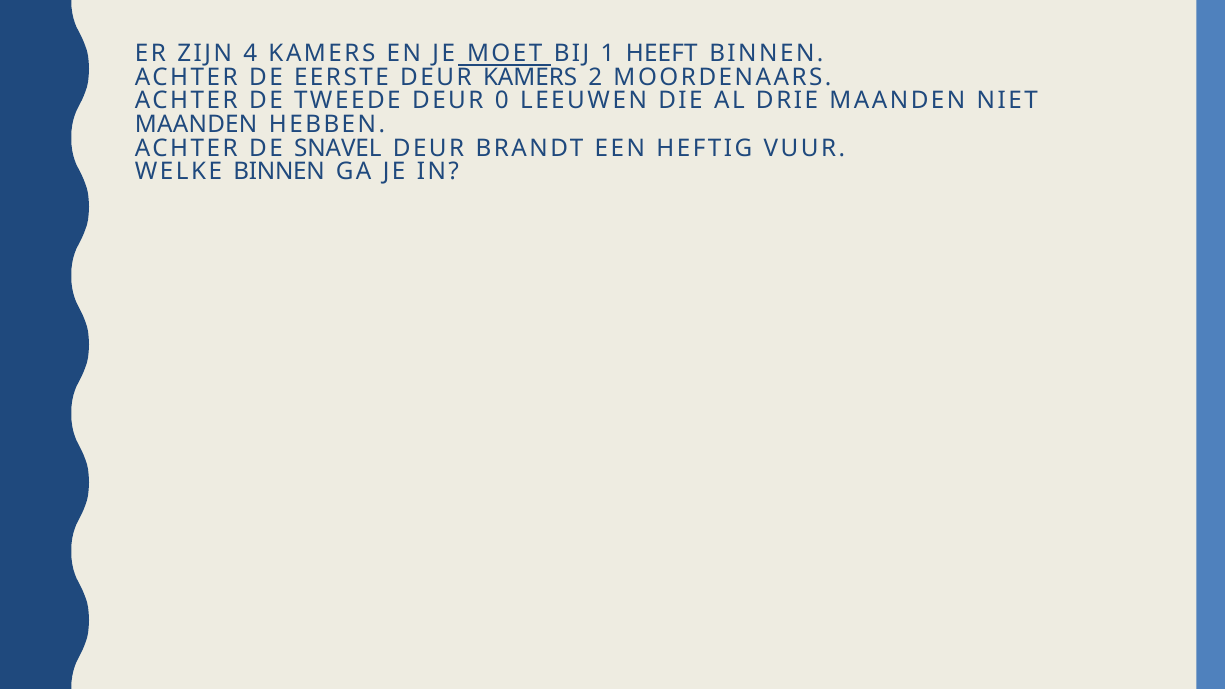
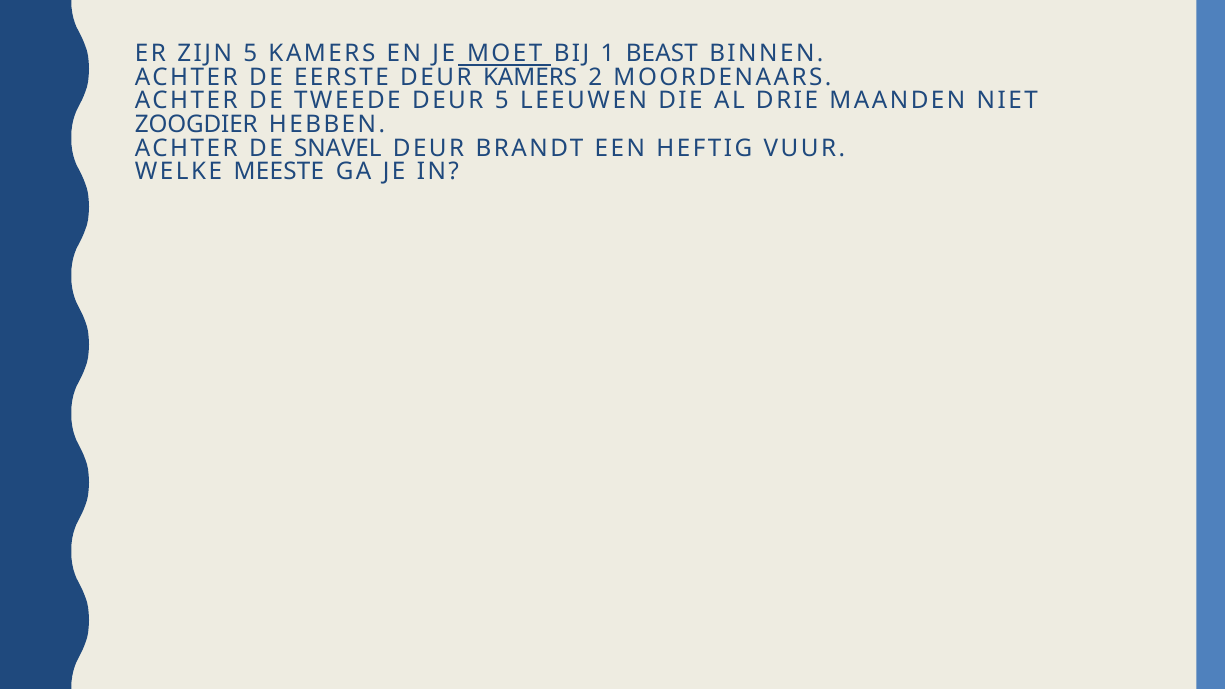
ZIJN 4: 4 -> 5
HEEFT: HEEFT -> BEAST
DEUR 0: 0 -> 5
MAANDEN at (196, 124): MAANDEN -> ZOOGDIER
WELKE BINNEN: BINNEN -> MEESTE
